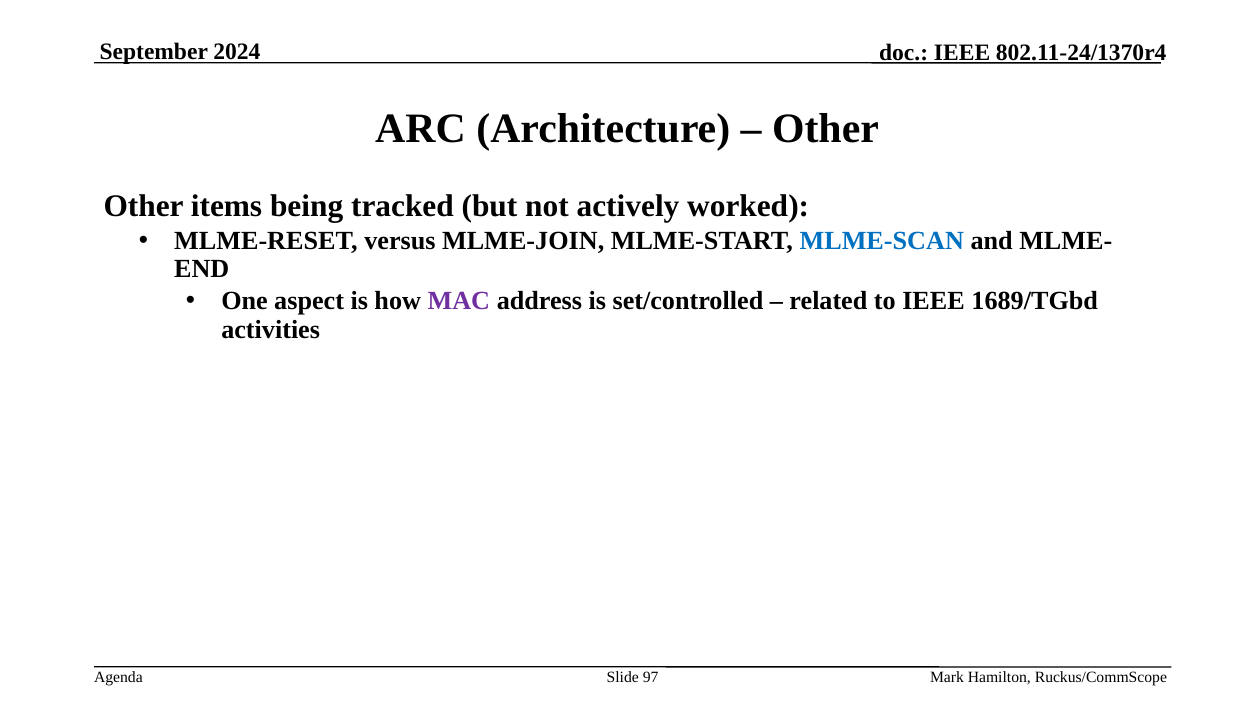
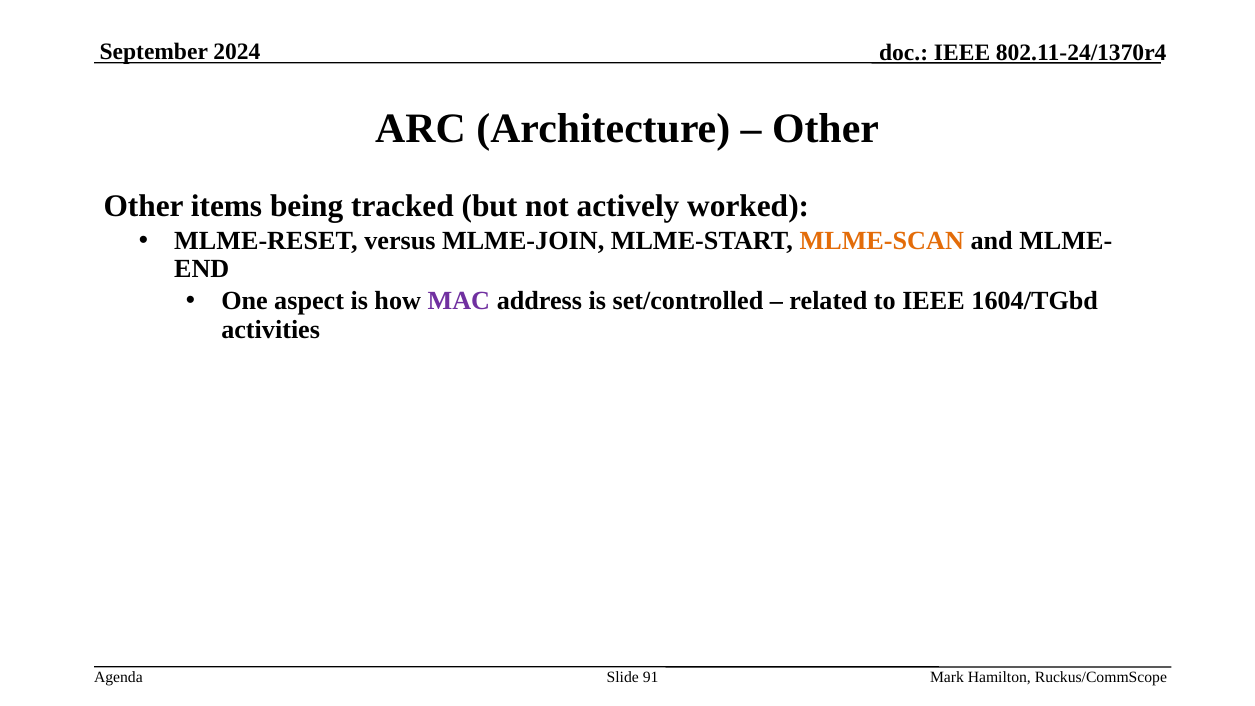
MLME-SCAN colour: blue -> orange
1689/TGbd: 1689/TGbd -> 1604/TGbd
97: 97 -> 91
